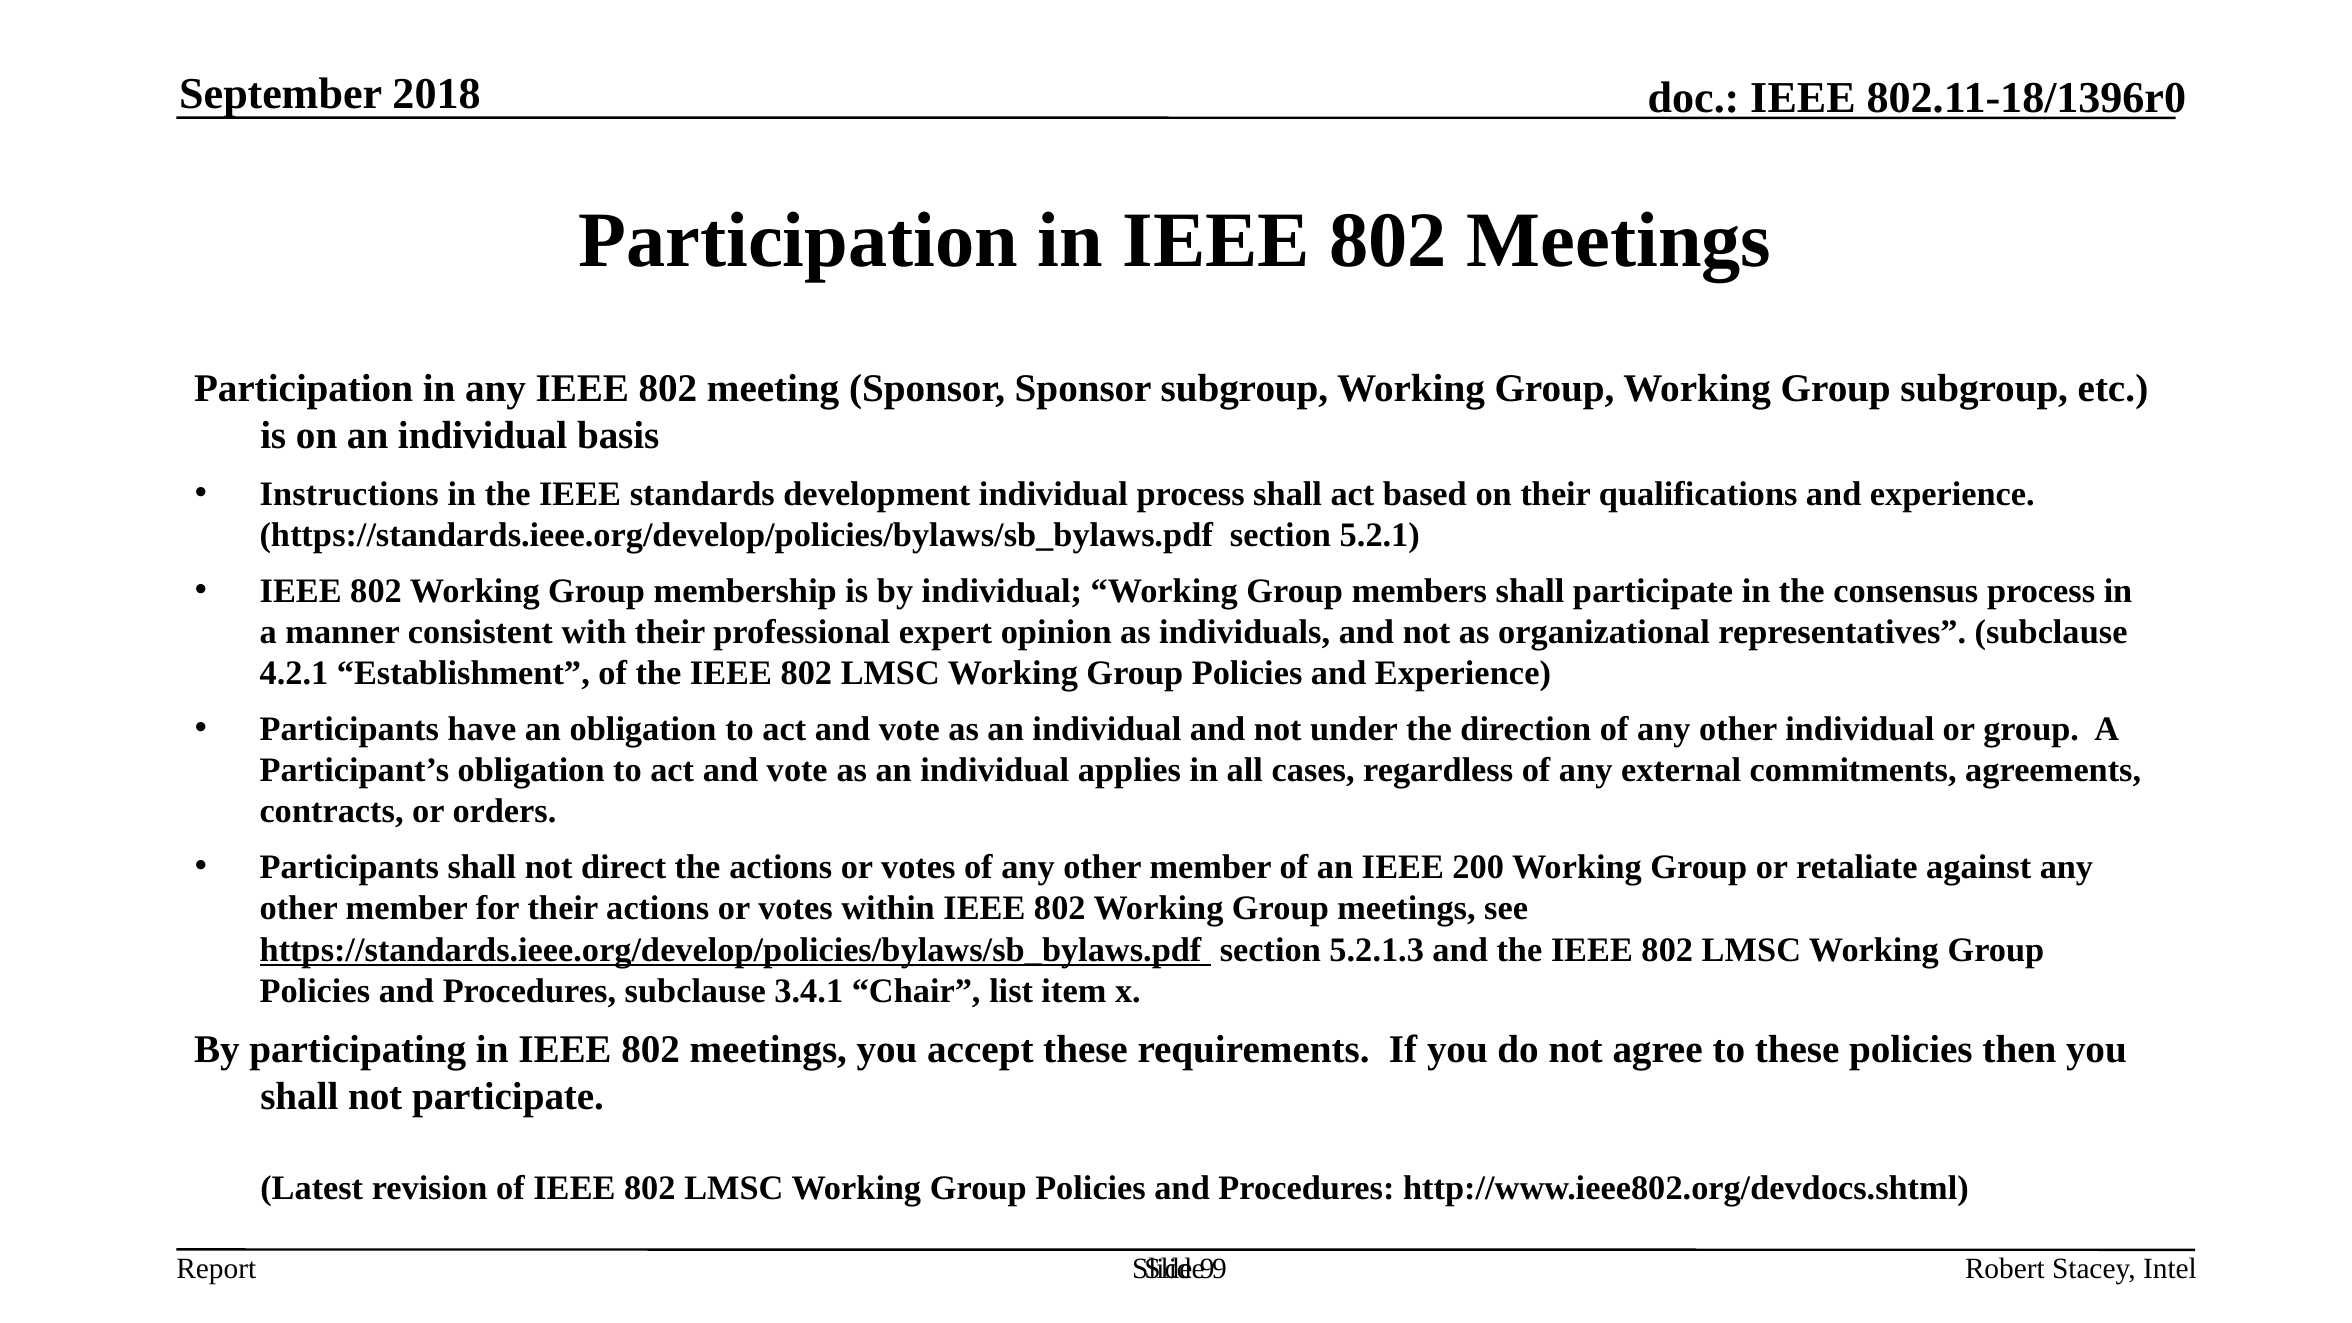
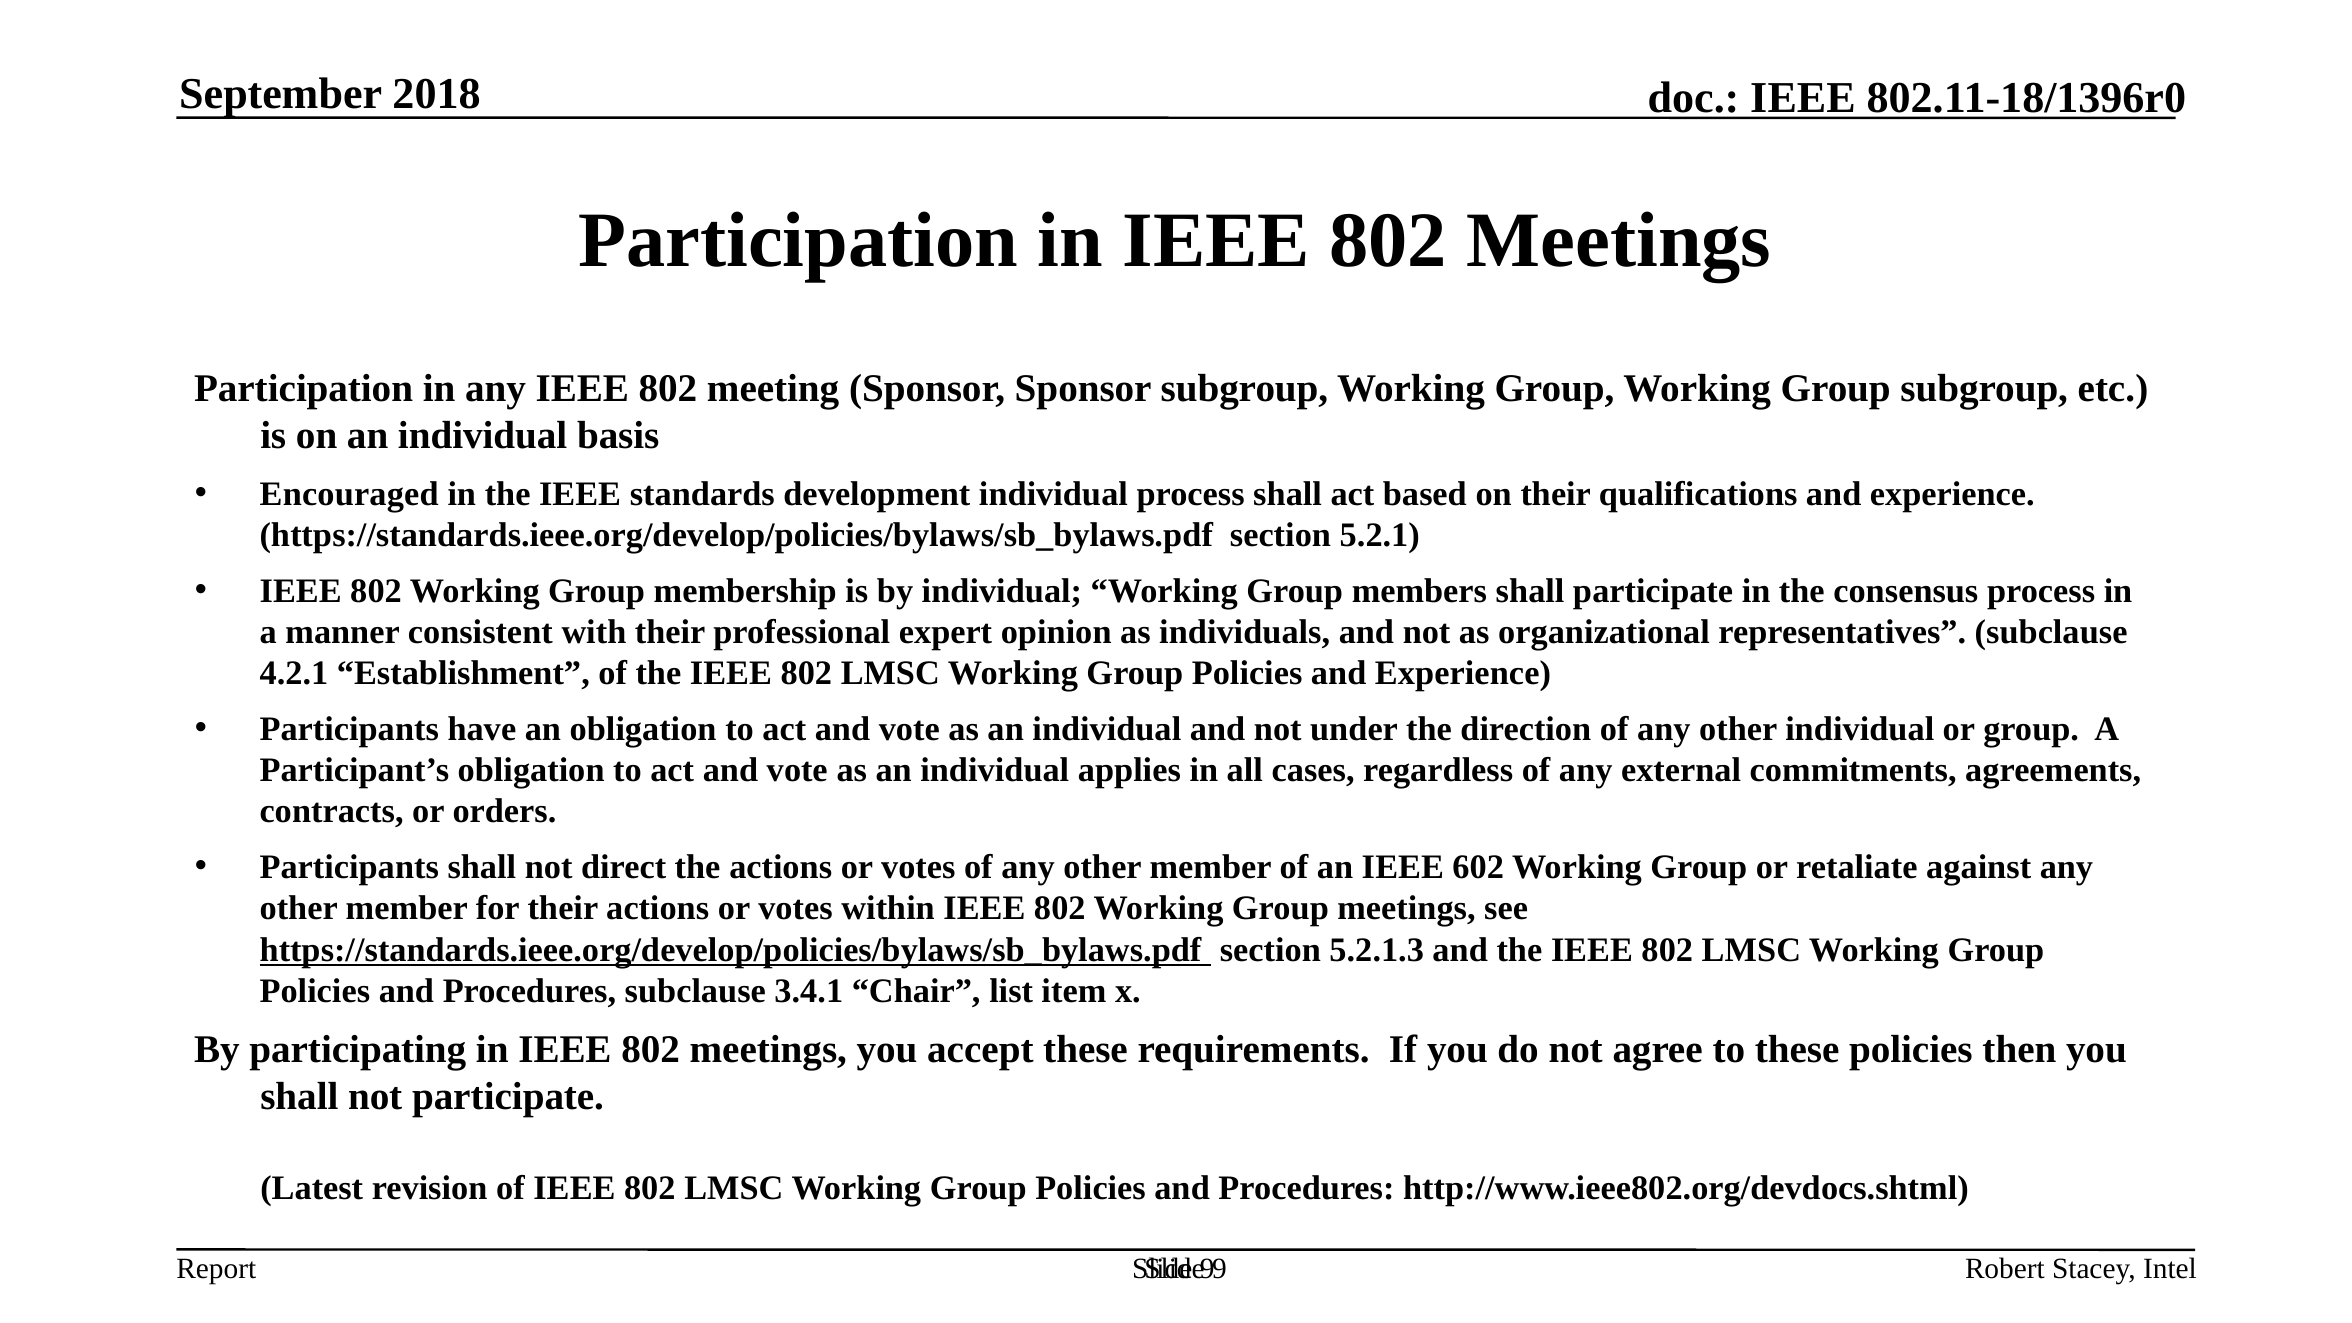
Instructions: Instructions -> Encouraged
200: 200 -> 602
